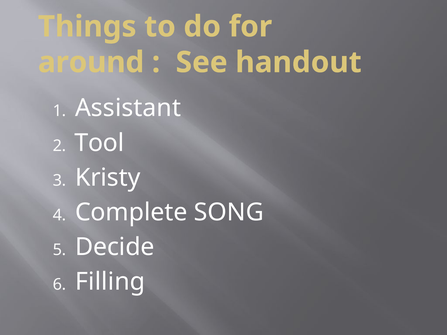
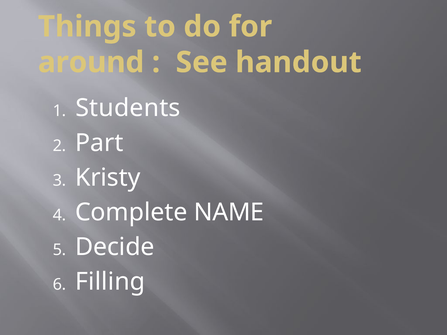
Assistant: Assistant -> Students
Tool: Tool -> Part
SONG: SONG -> NAME
